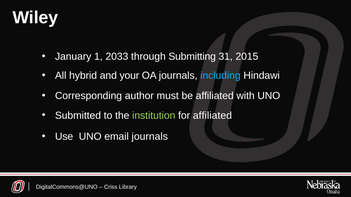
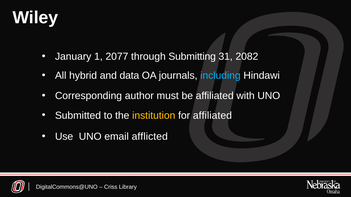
2033: 2033 -> 2077
2015: 2015 -> 2082
your: your -> data
institution colour: light green -> yellow
email journals: journals -> afflicted
